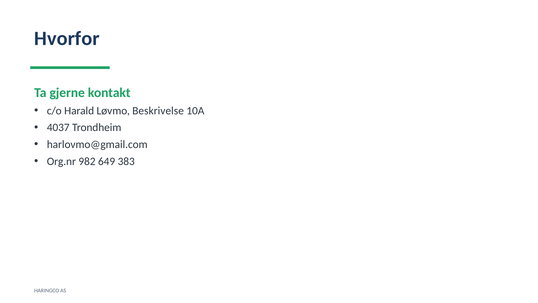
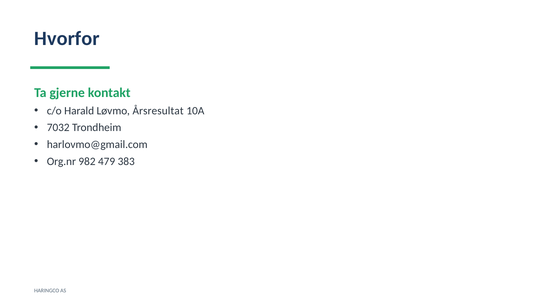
Beskrivelse: Beskrivelse -> Årsresultat
4037: 4037 -> 7032
649: 649 -> 479
